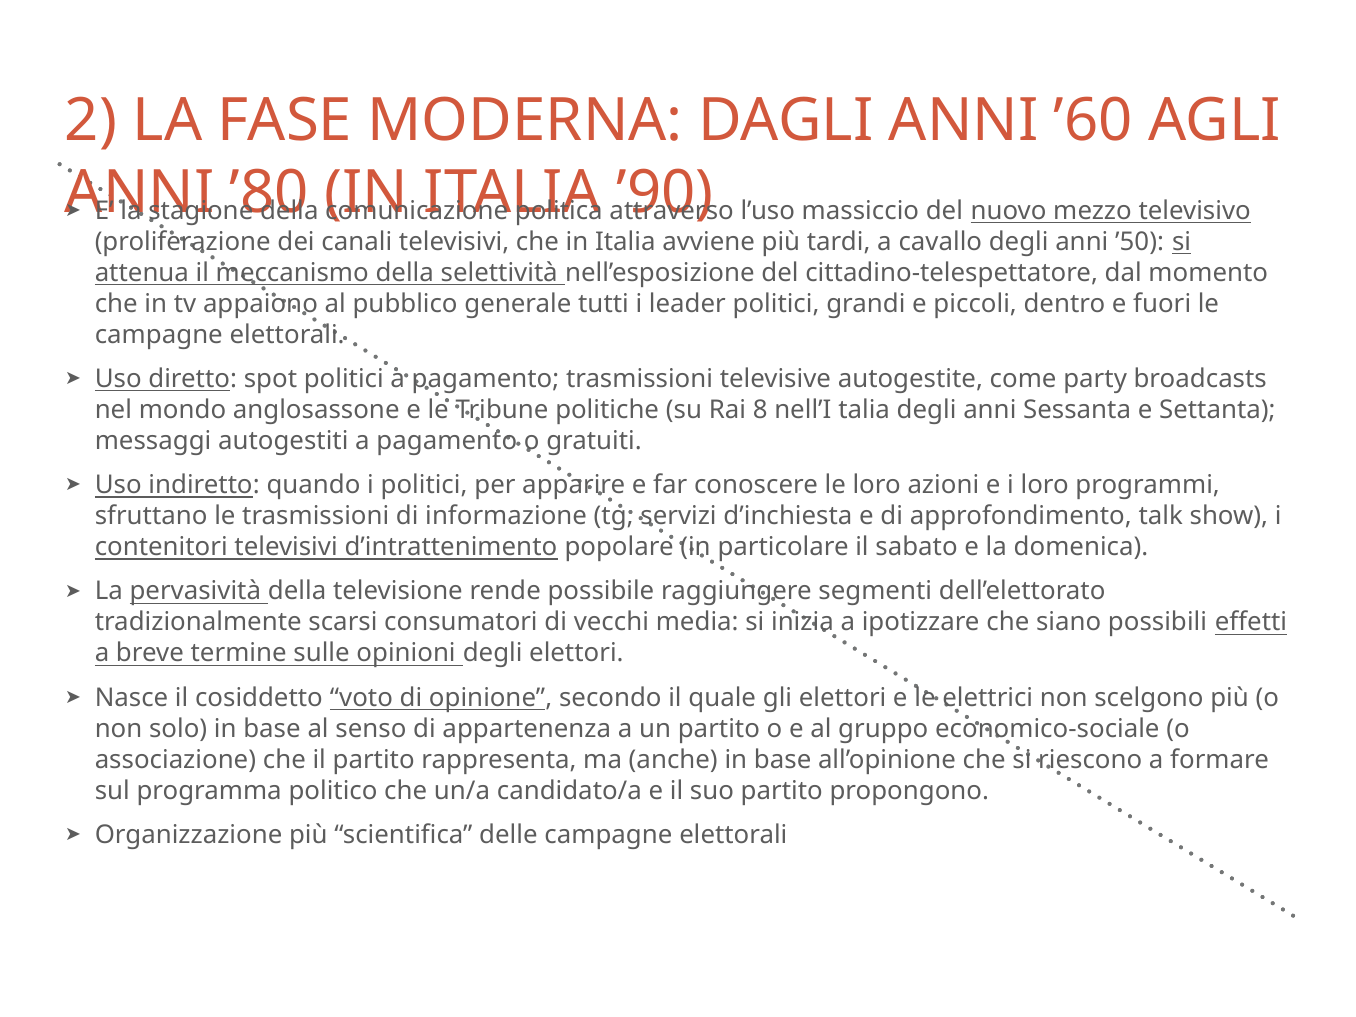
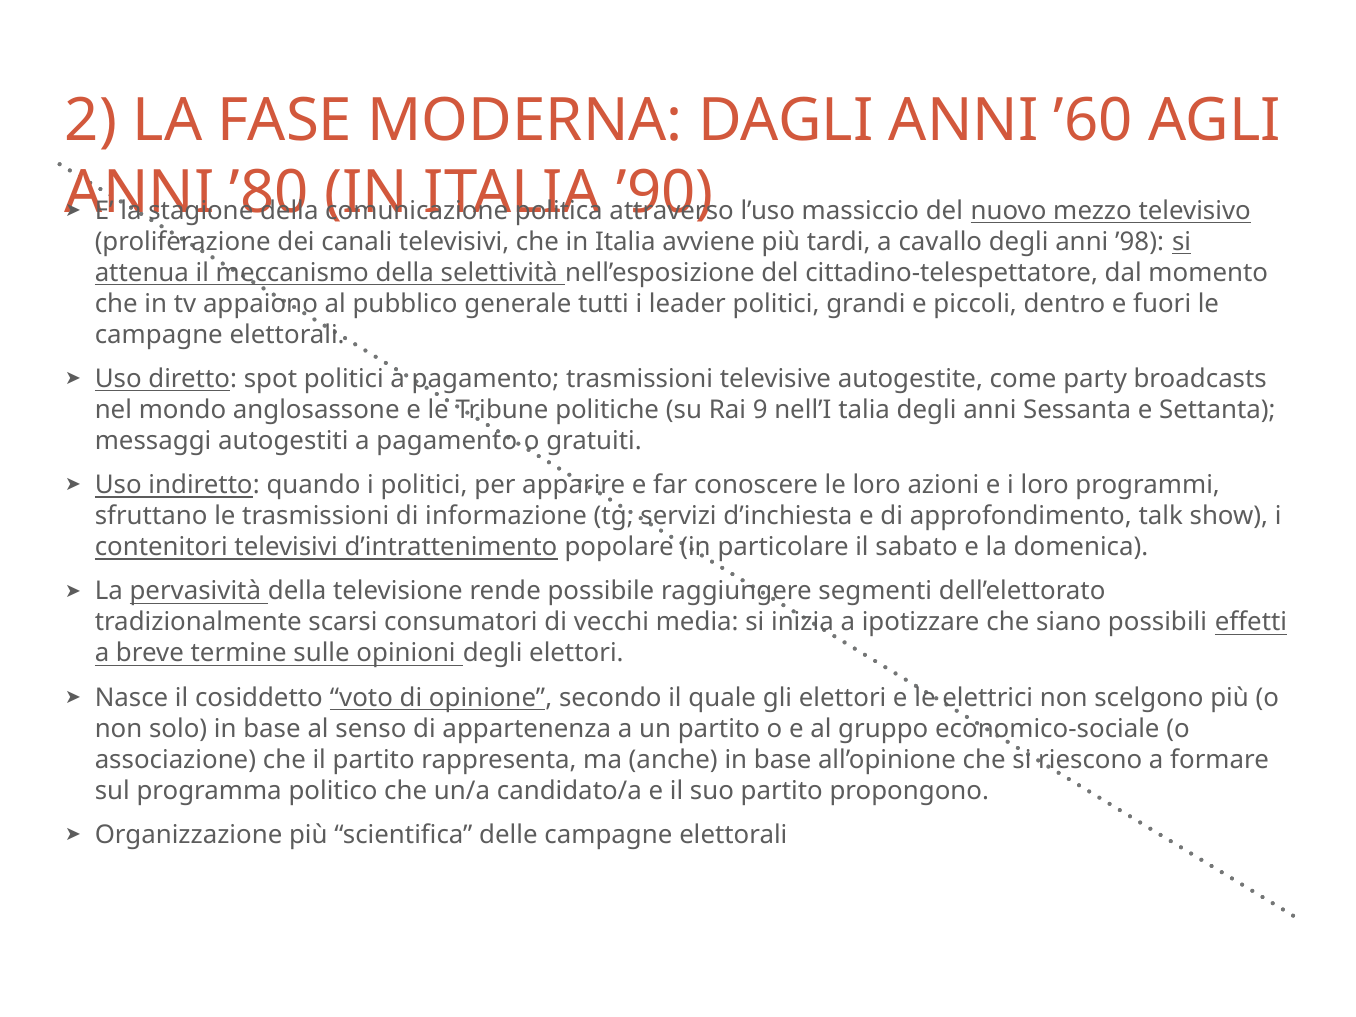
’50: ’50 -> ’98
8: 8 -> 9
